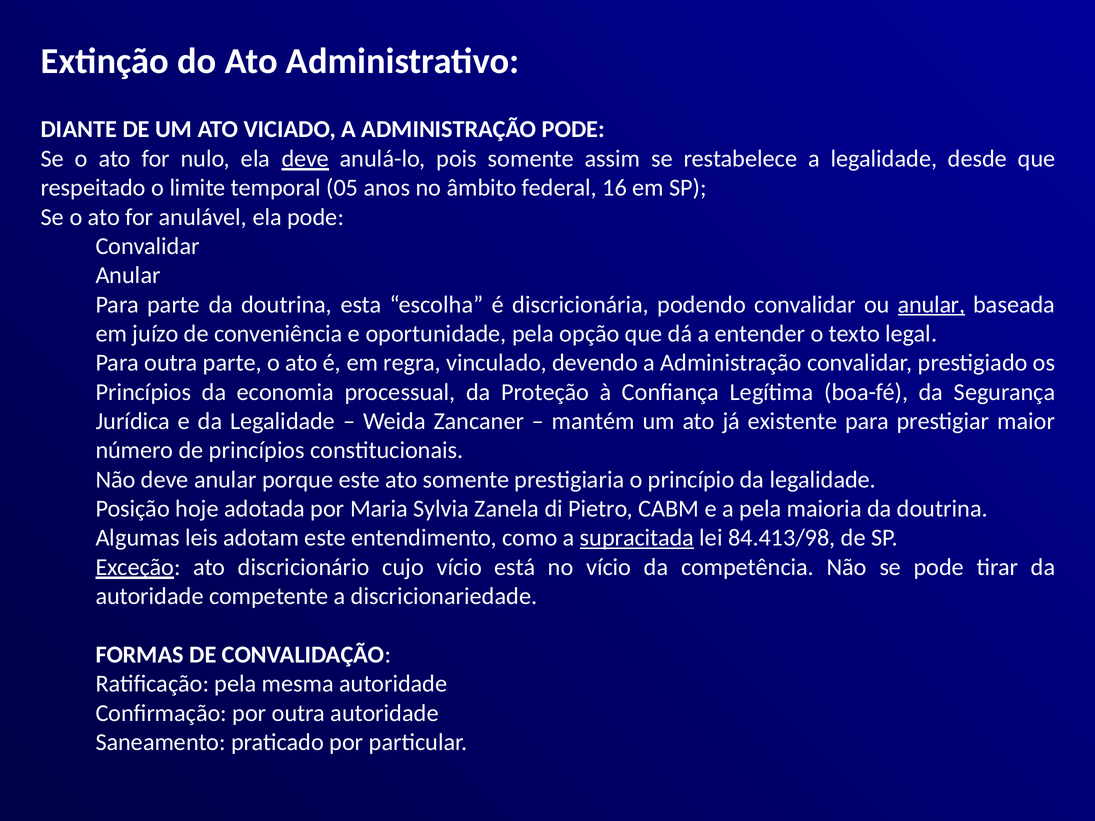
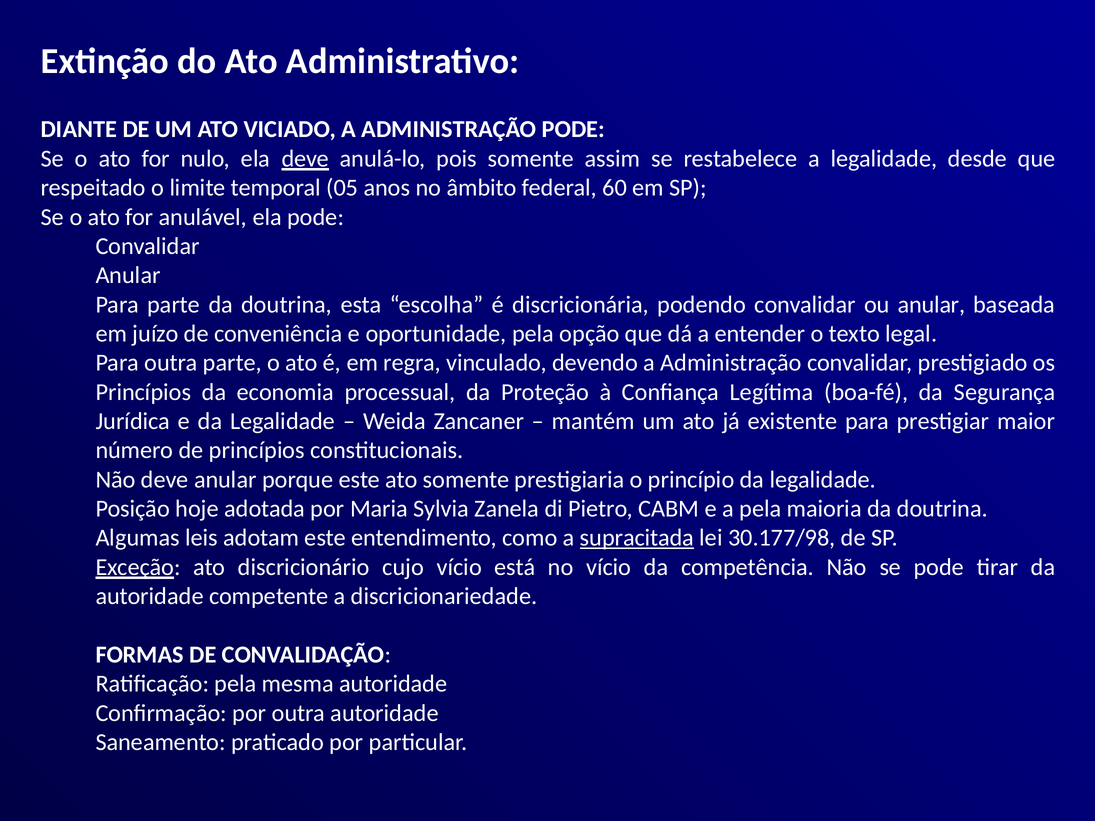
16: 16 -> 60
anular at (932, 305) underline: present -> none
84.413/98: 84.413/98 -> 30.177/98
